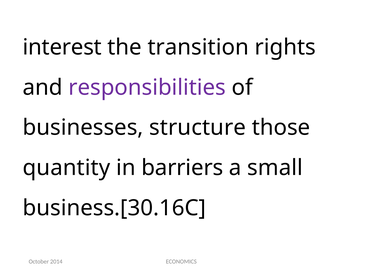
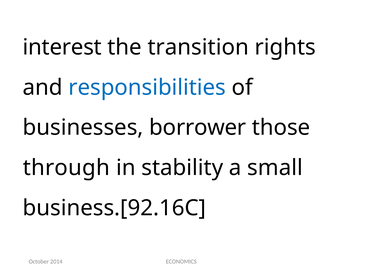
responsibilities colour: purple -> blue
structure: structure -> borrower
quantity: quantity -> through
barriers: barriers -> stability
business.[30.16C: business.[30.16C -> business.[92.16C
